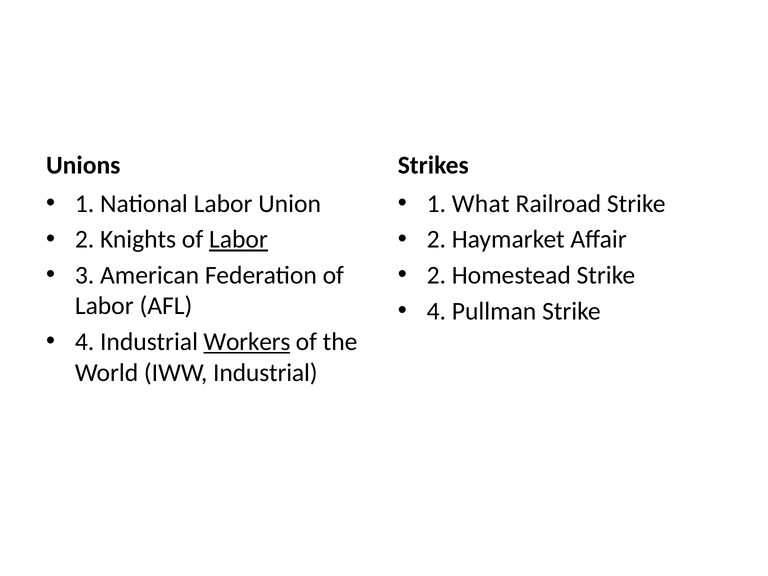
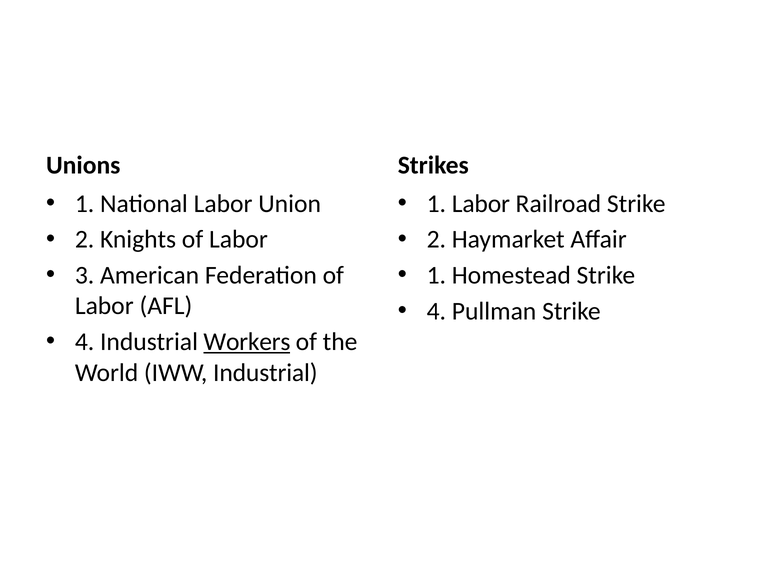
1 What: What -> Labor
Labor at (238, 239) underline: present -> none
2 at (436, 275): 2 -> 1
